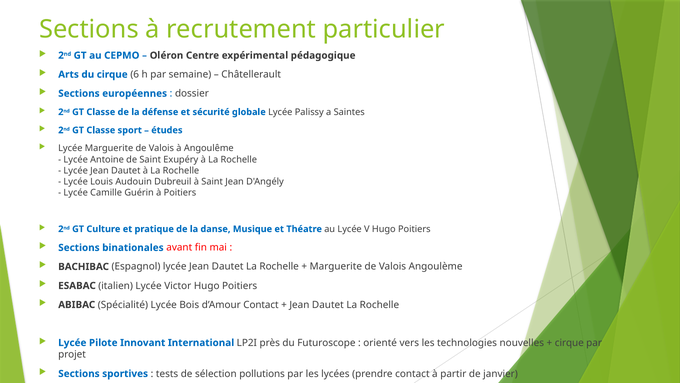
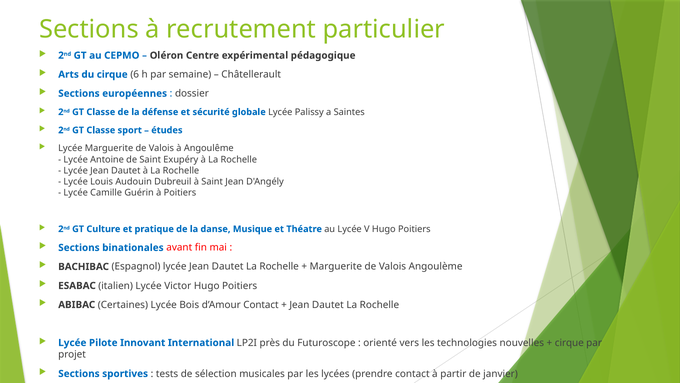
Spécialité: Spécialité -> Certaines
pollutions: pollutions -> musicales
